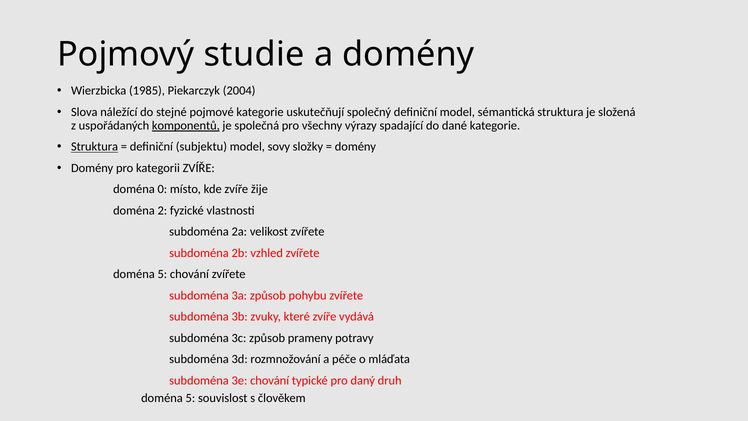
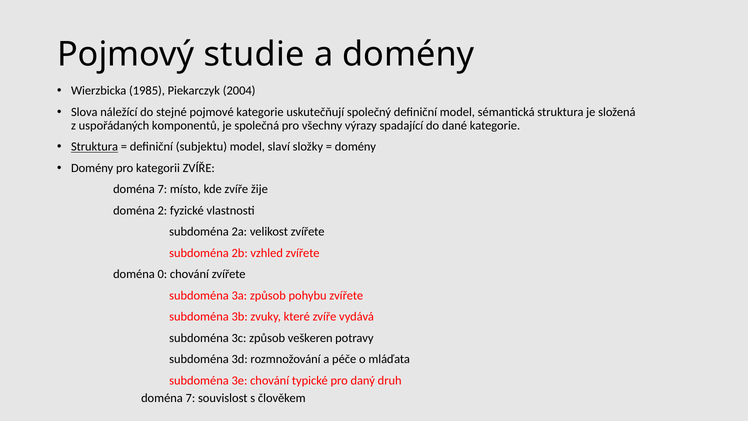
komponentů underline: present -> none
sovy: sovy -> slaví
0 at (162, 189): 0 -> 7
5 at (162, 274): 5 -> 0
prameny: prameny -> veškeren
5 at (190, 398): 5 -> 7
